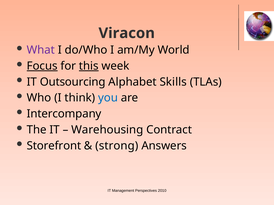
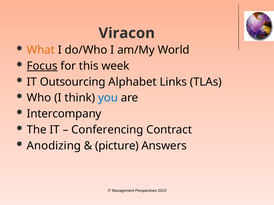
What colour: purple -> orange
this underline: present -> none
Skills: Skills -> Links
Warehousing: Warehousing -> Conferencing
Storefront: Storefront -> Anodizing
strong: strong -> picture
